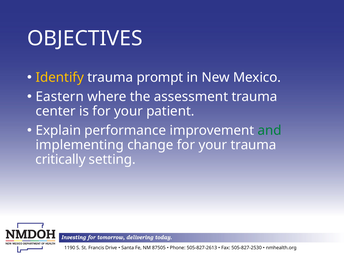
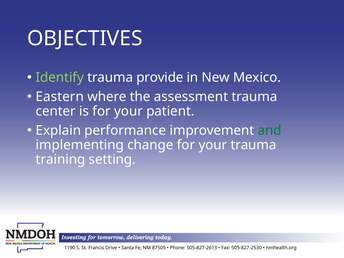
Identify colour: yellow -> light green
prompt: prompt -> provide
critically: critically -> training
